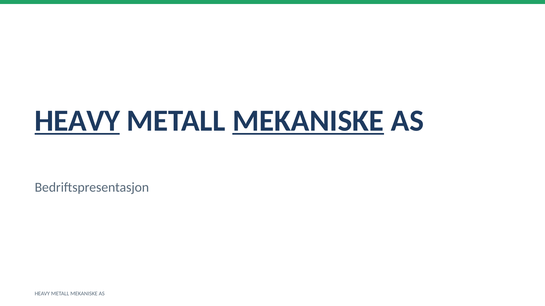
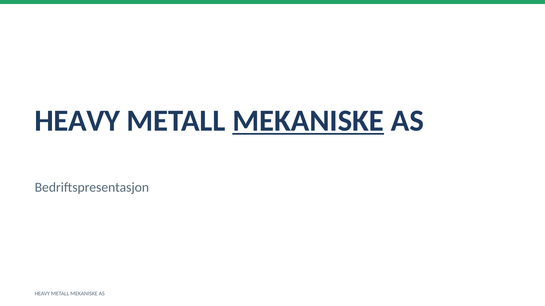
HEAVY at (77, 121) underline: present -> none
